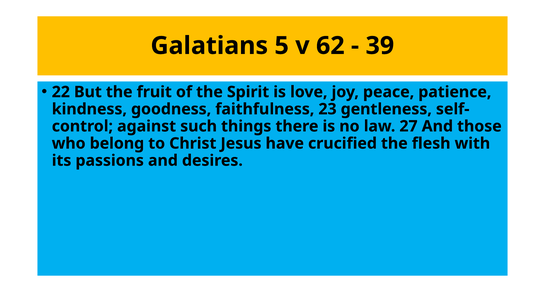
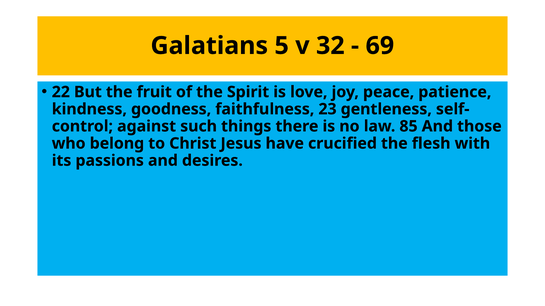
62: 62 -> 32
39: 39 -> 69
27: 27 -> 85
